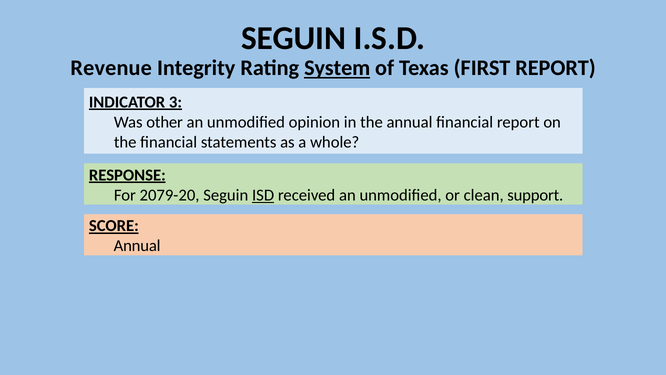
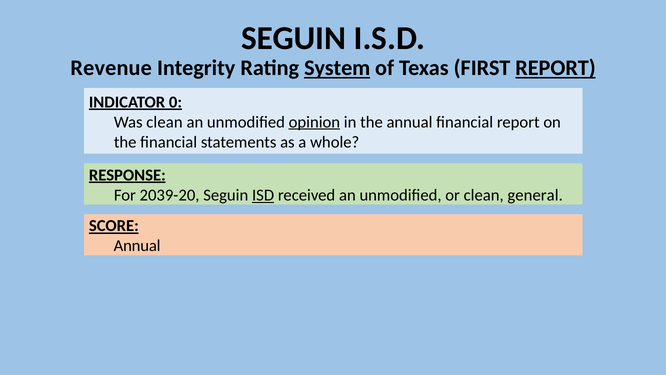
REPORT at (556, 68) underline: none -> present
3: 3 -> 0
Was other: other -> clean
opinion underline: none -> present
2079-20: 2079-20 -> 2039-20
support: support -> general
